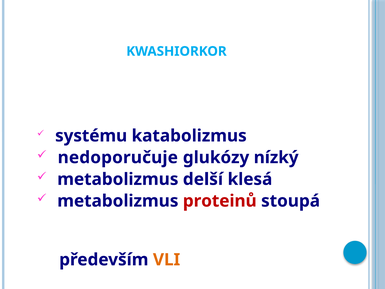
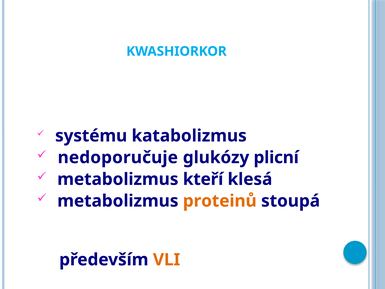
nízký: nízký -> plicní
delší: delší -> kteří
proteinů colour: red -> orange
